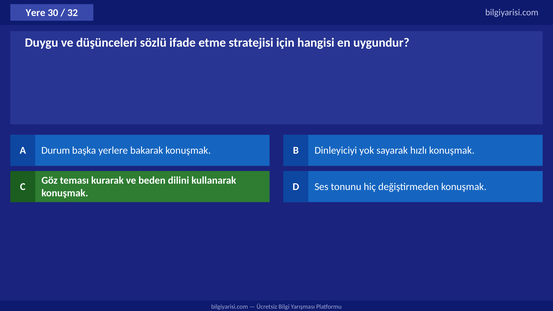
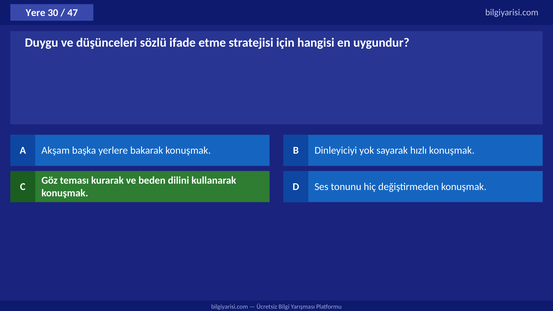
32: 32 -> 47
Durum: Durum -> Akşam
